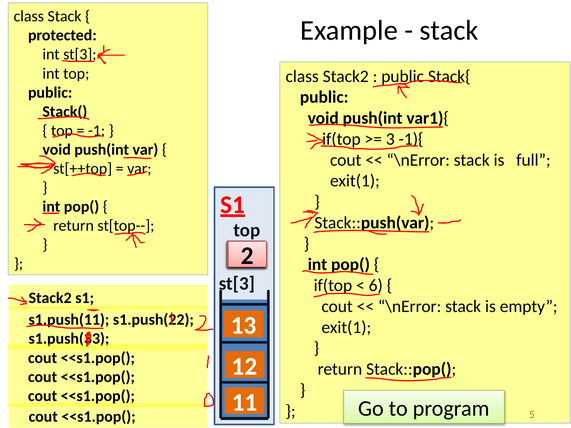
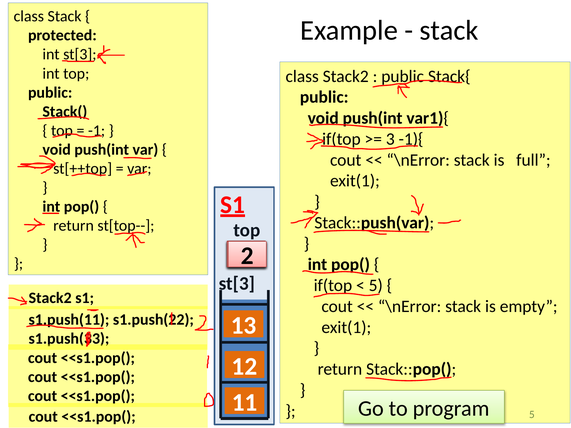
6 at (376, 286): 6 -> 5
